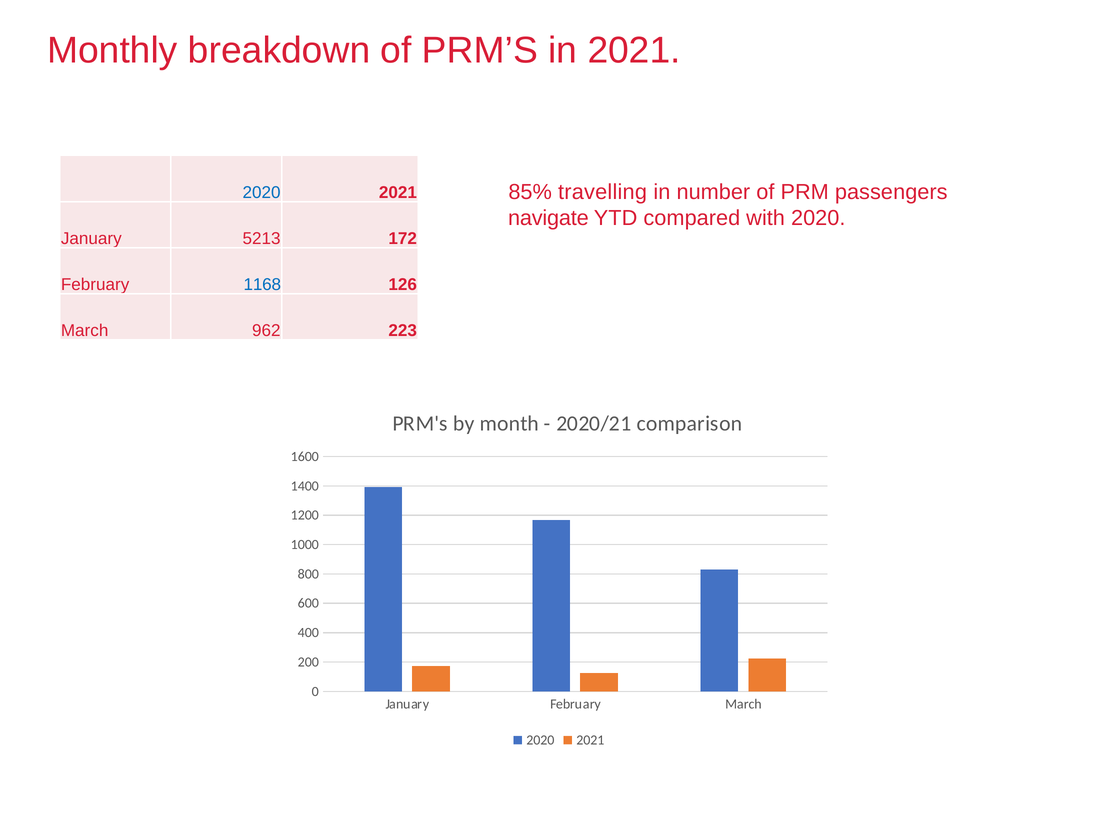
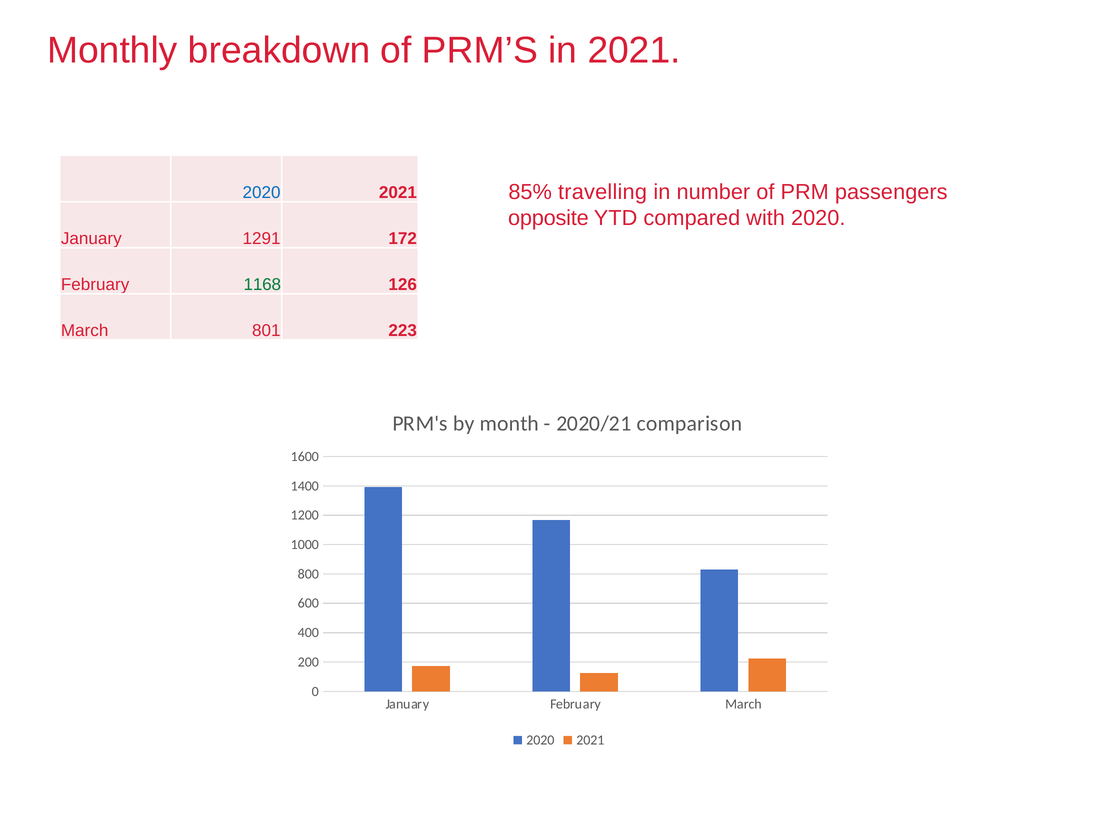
navigate: navigate -> opposite
5213: 5213 -> 1291
1168 colour: blue -> green
962: 962 -> 801
